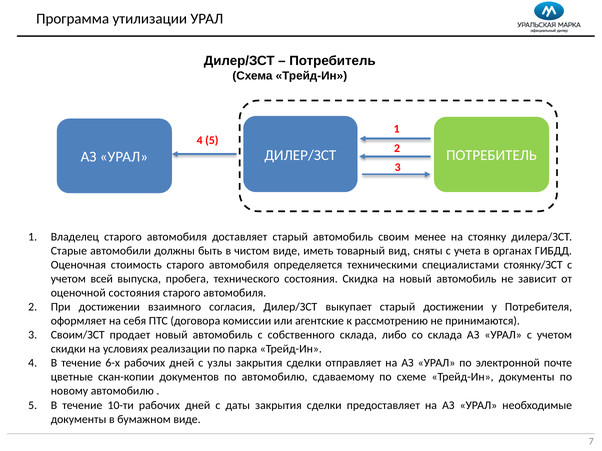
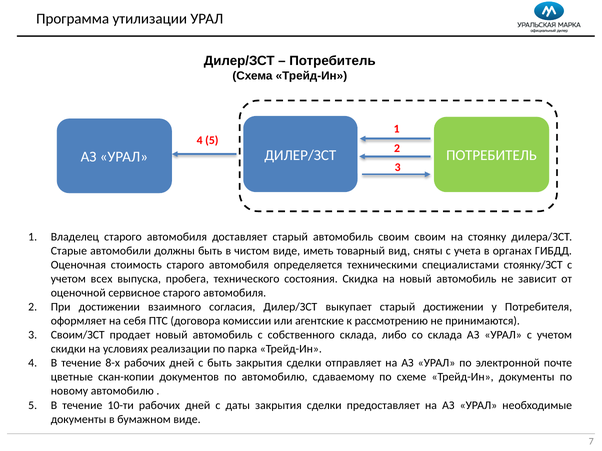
своим менее: менее -> своим
всей: всей -> всех
оценочной состояния: состояния -> сервисное
6-х: 6-х -> 8-х
с узлы: узлы -> быть
